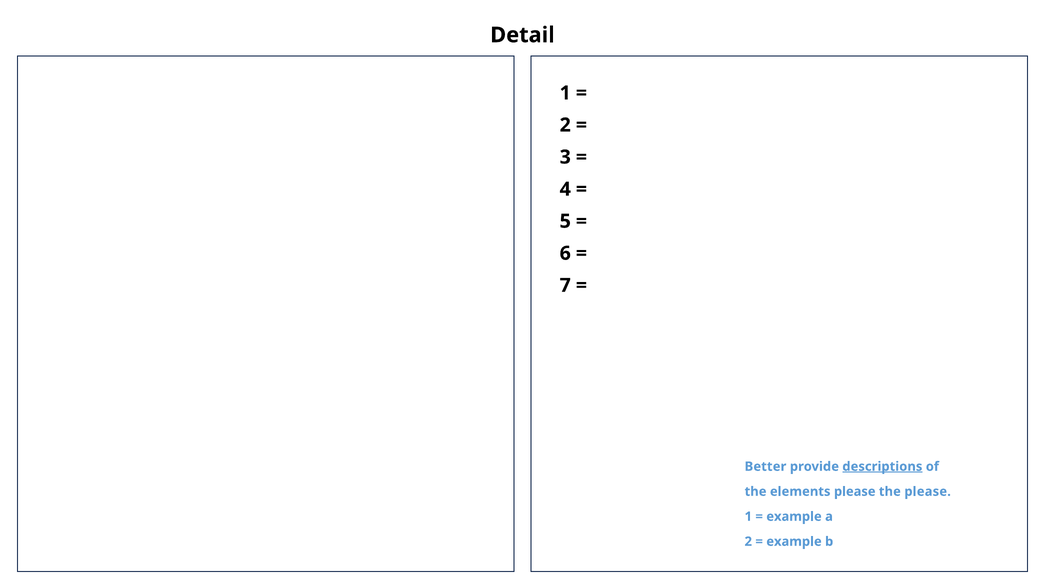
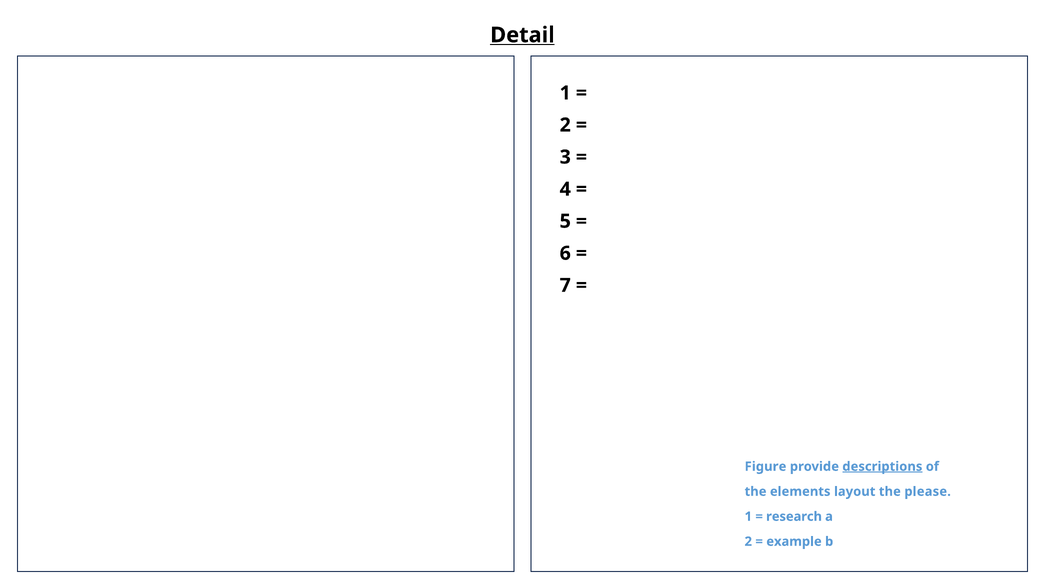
Detail underline: none -> present
Better: Better -> Figure
elements please: please -> layout
example at (794, 516): example -> research
